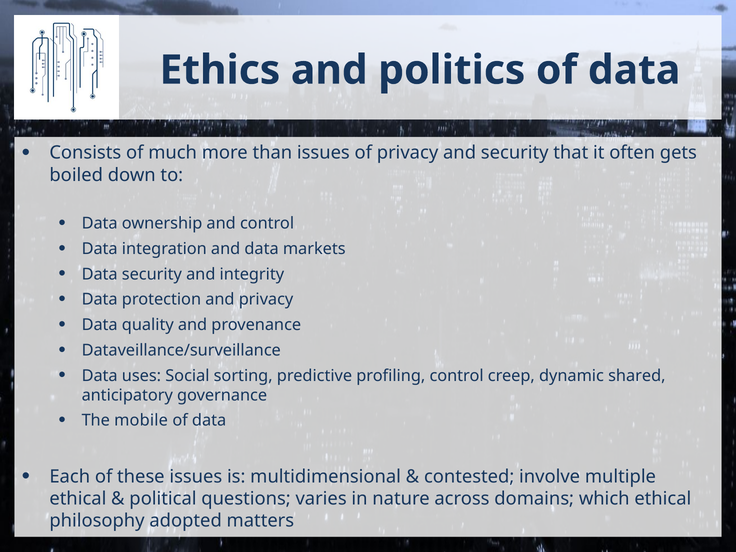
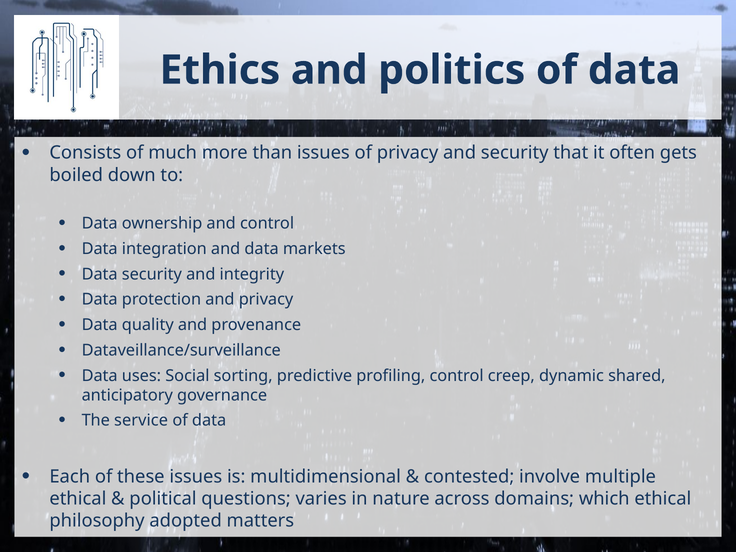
mobile: mobile -> service
